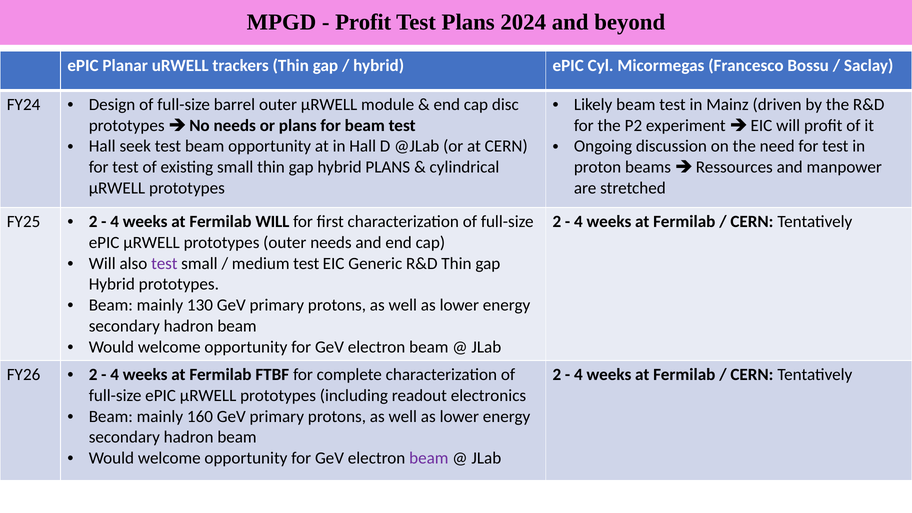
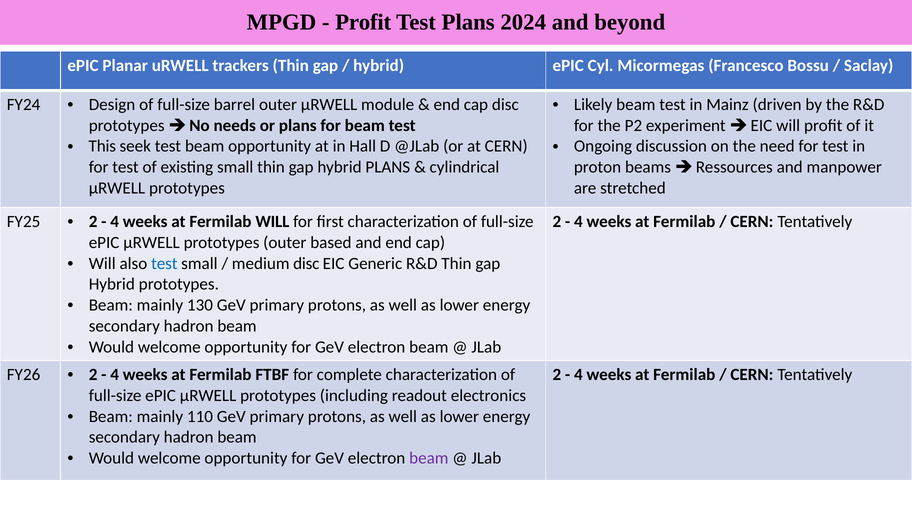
Hall at (102, 146): Hall -> This
outer needs: needs -> based
test at (164, 263) colour: purple -> blue
medium test: test -> disc
160: 160 -> 110
